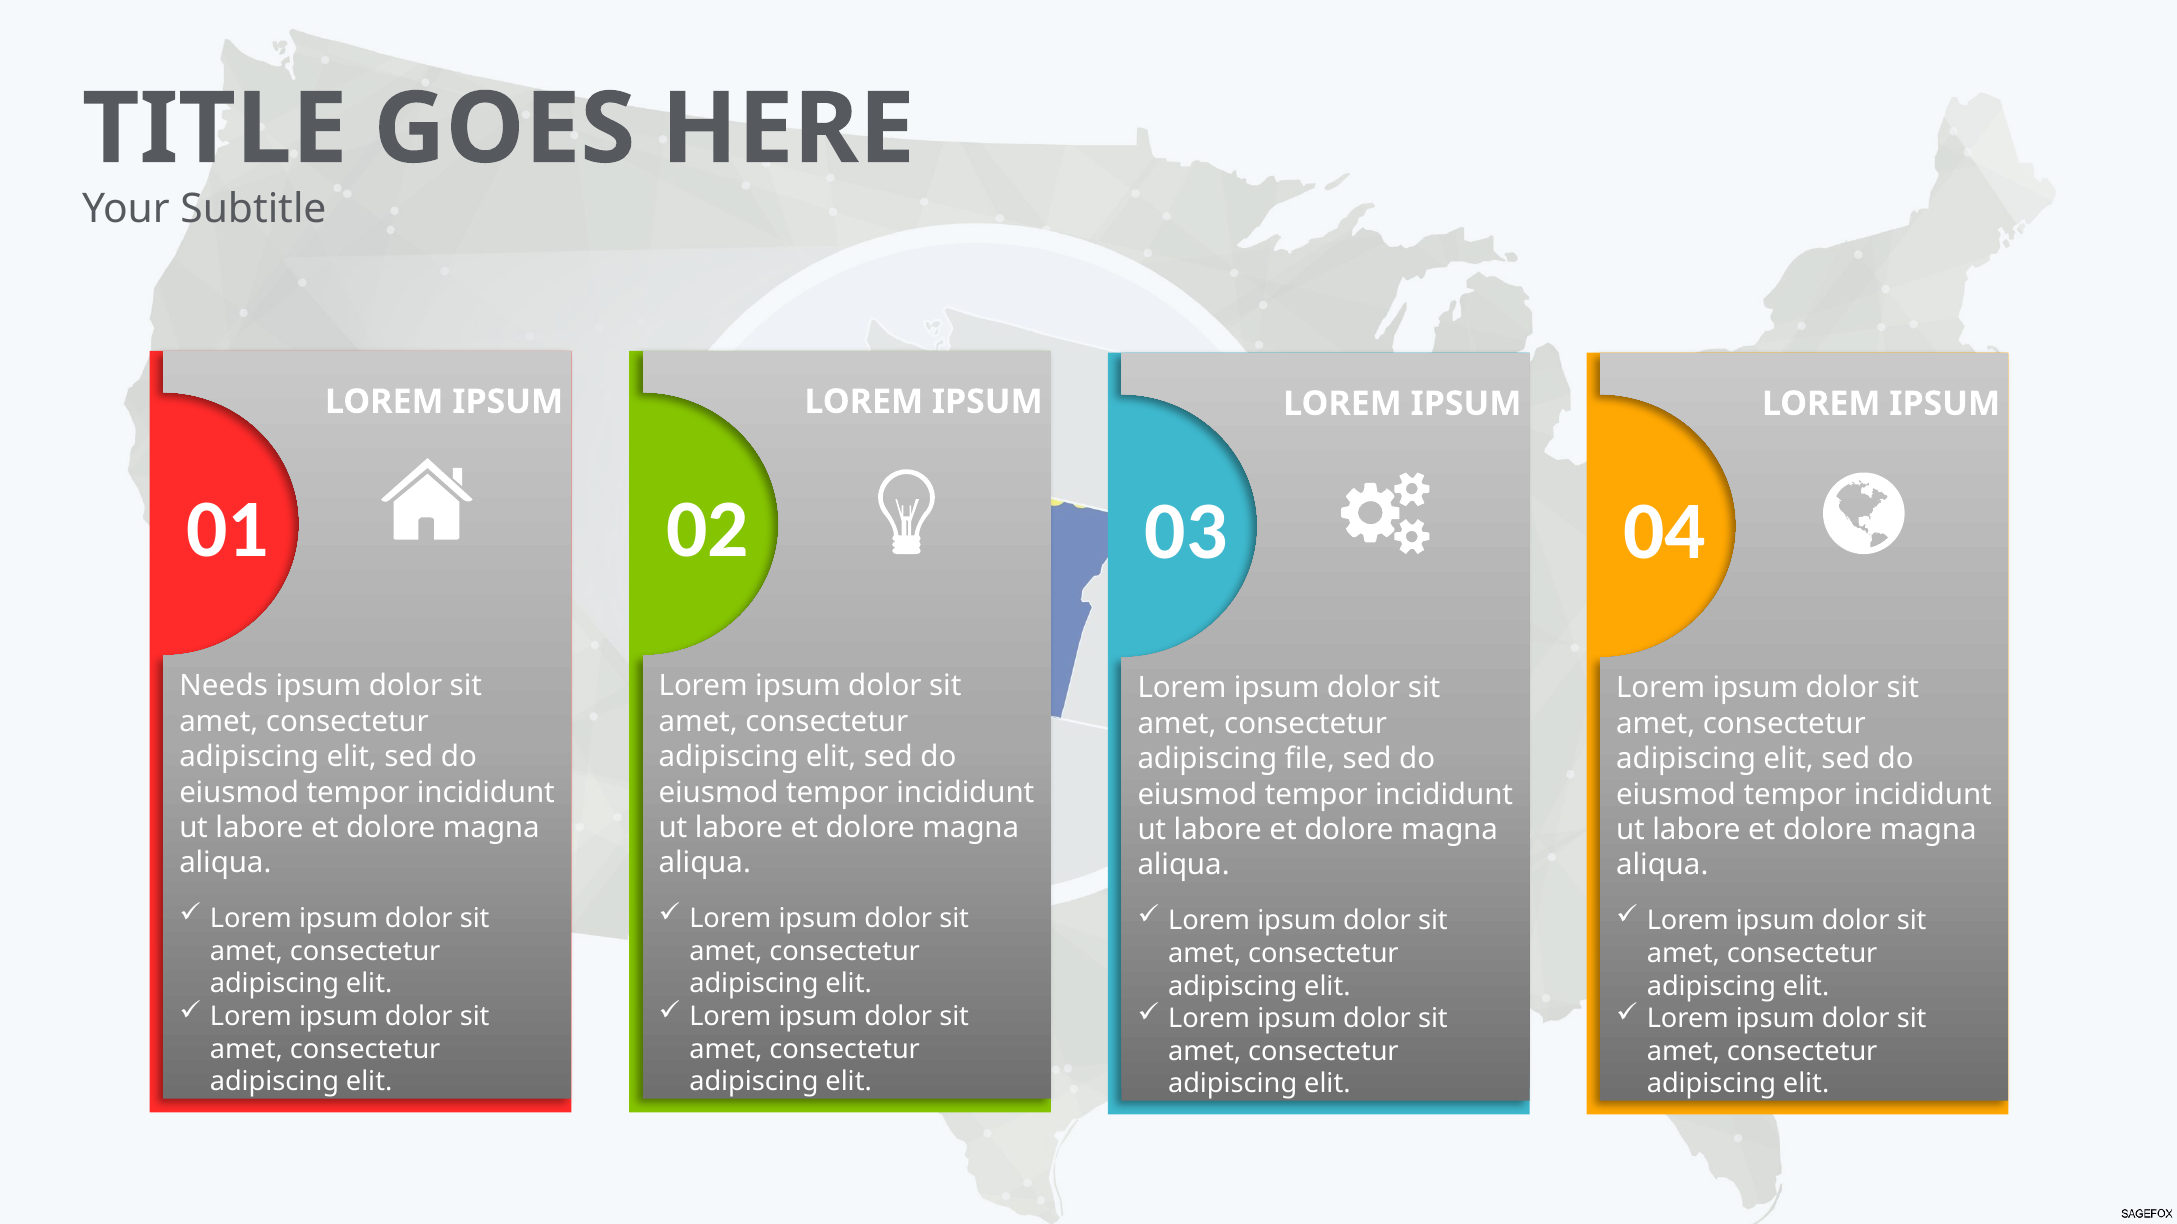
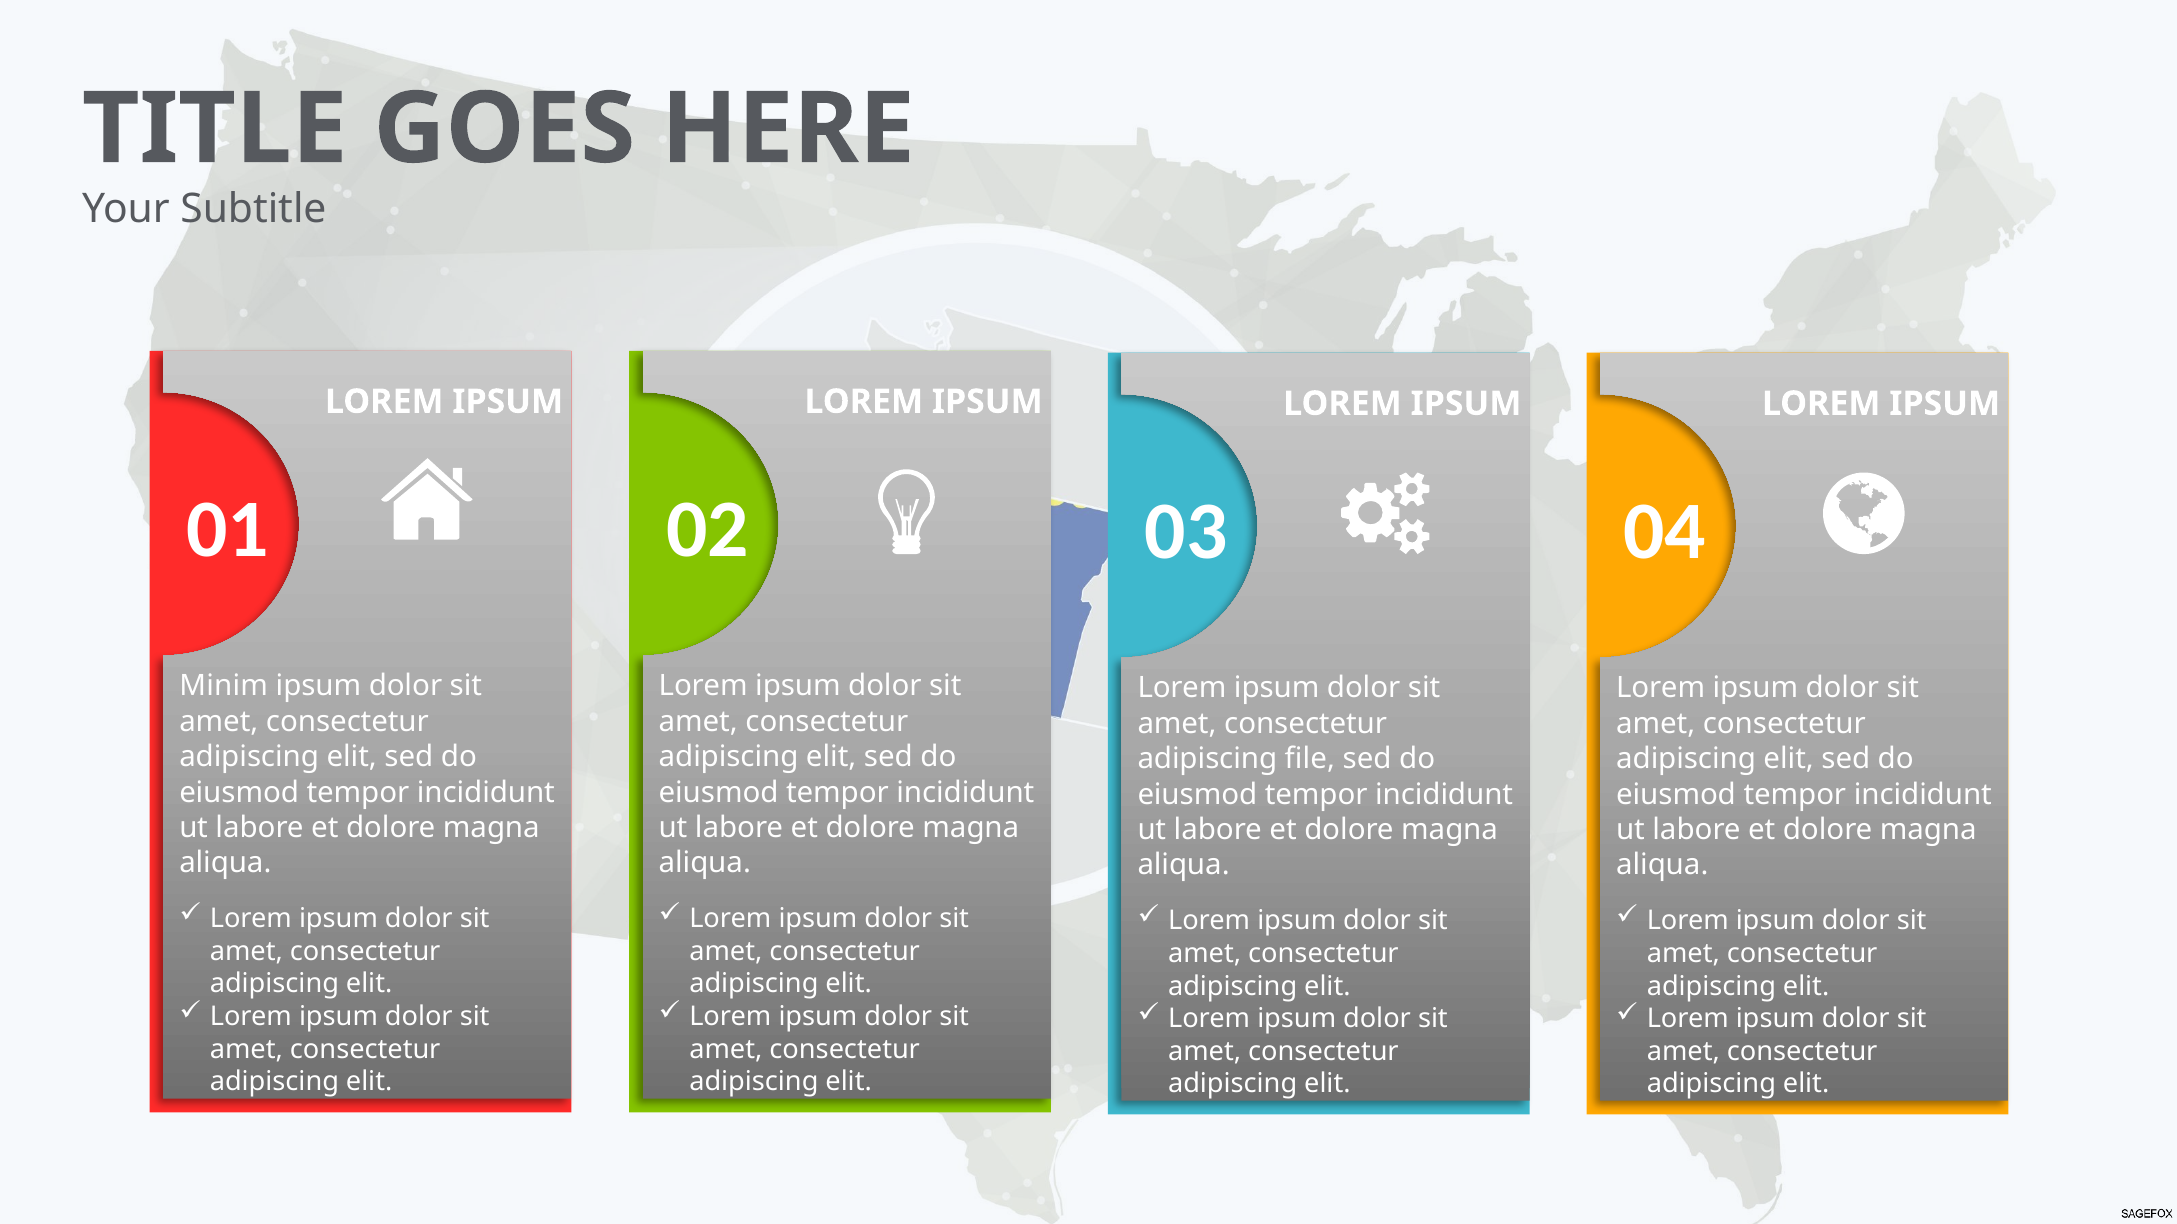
Needs: Needs -> Minim
